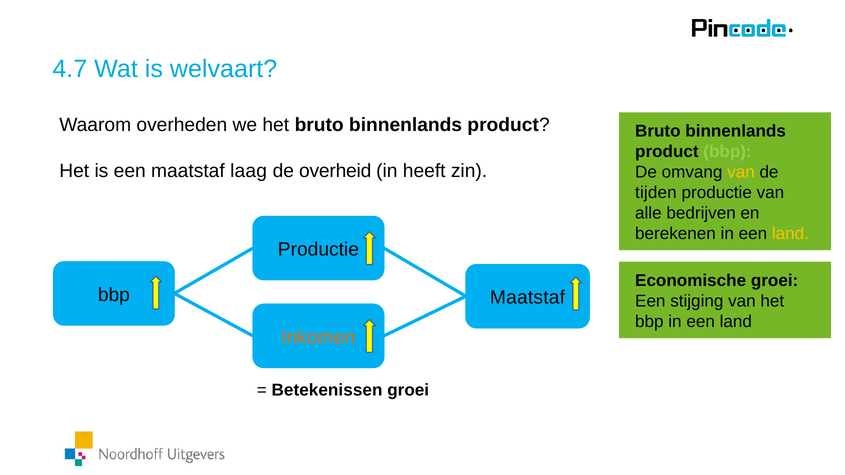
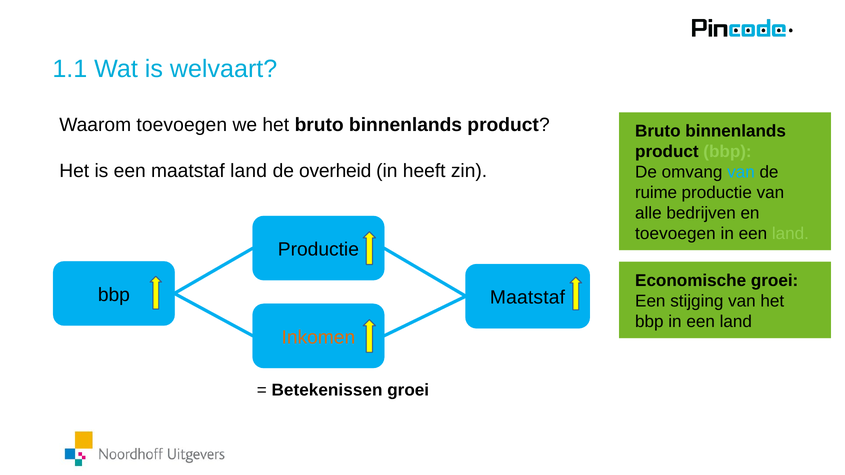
4.7: 4.7 -> 1.1
Waarom overheden: overheden -> toevoegen
maatstaf laag: laag -> land
van at (741, 172) colour: yellow -> light blue
tijden: tijden -> ruime
berekenen at (675, 234): berekenen -> toevoegen
land at (790, 234) colour: yellow -> light green
